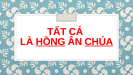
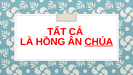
HỒNG underline: present -> none
